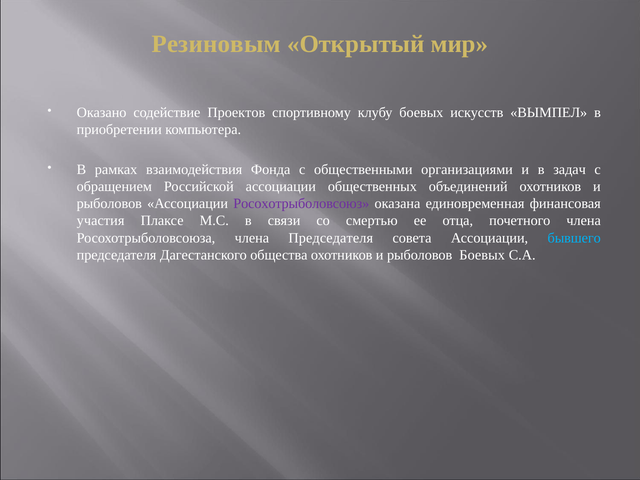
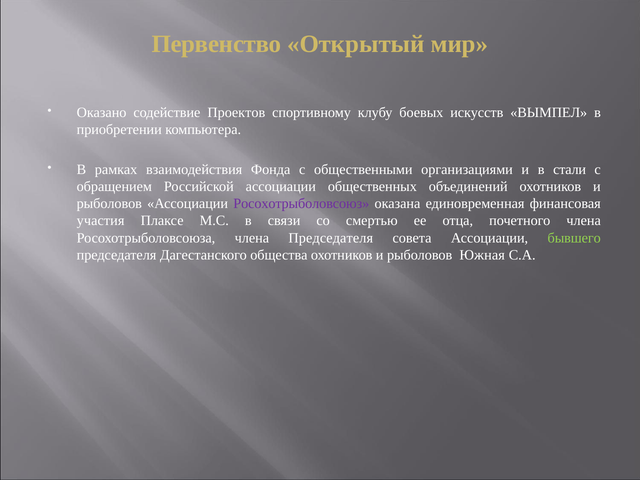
Резиновым: Резиновым -> Первенство
задач: задач -> стали
бывшего colour: light blue -> light green
рыболовов Боевых: Боевых -> Южная
